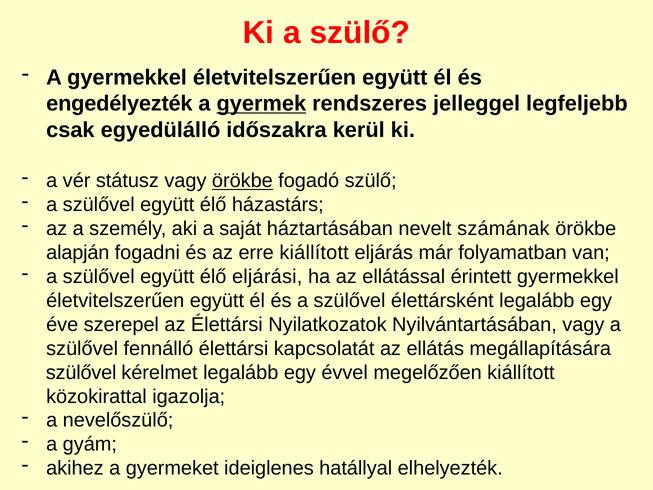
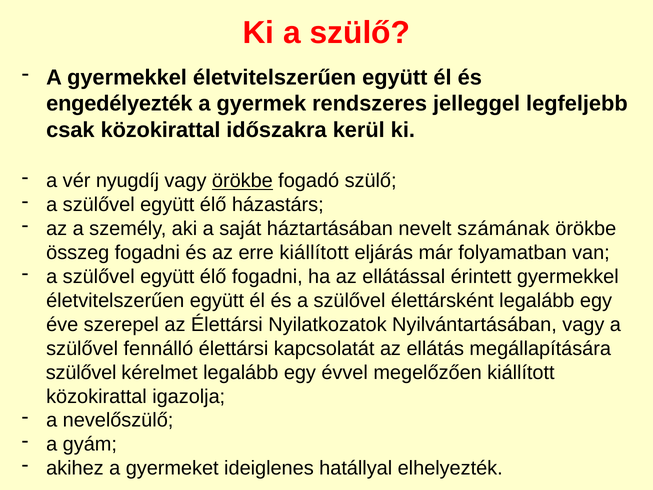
gyermek underline: present -> none
csak egyedülálló: egyedülálló -> közokirattal
státusz: státusz -> nyugdíj
alapján: alapján -> összeg
élő eljárási: eljárási -> fogadni
